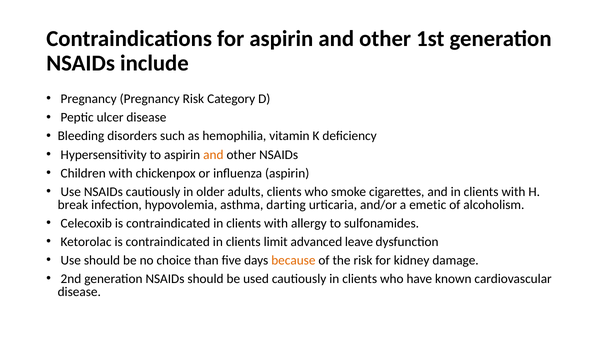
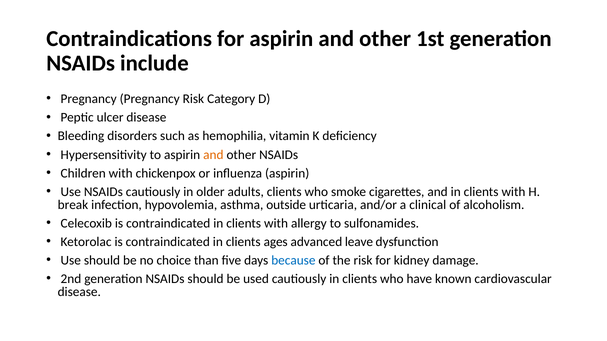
darting: darting -> outside
emetic: emetic -> clinical
limit: limit -> ages
because colour: orange -> blue
